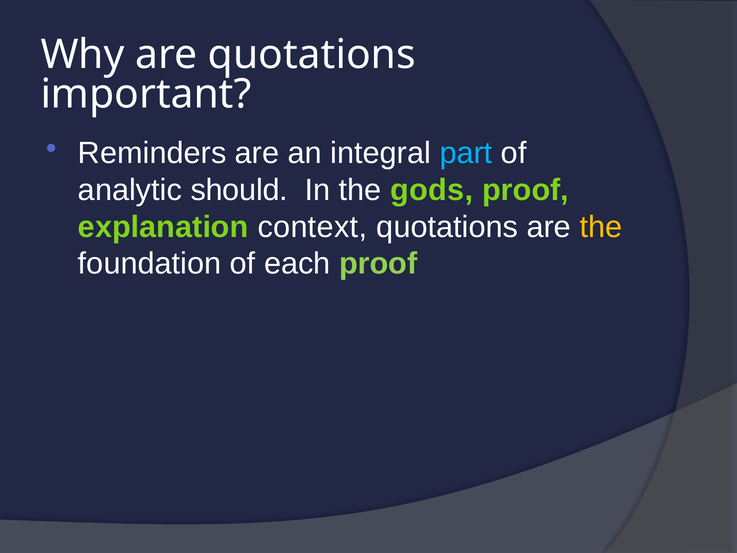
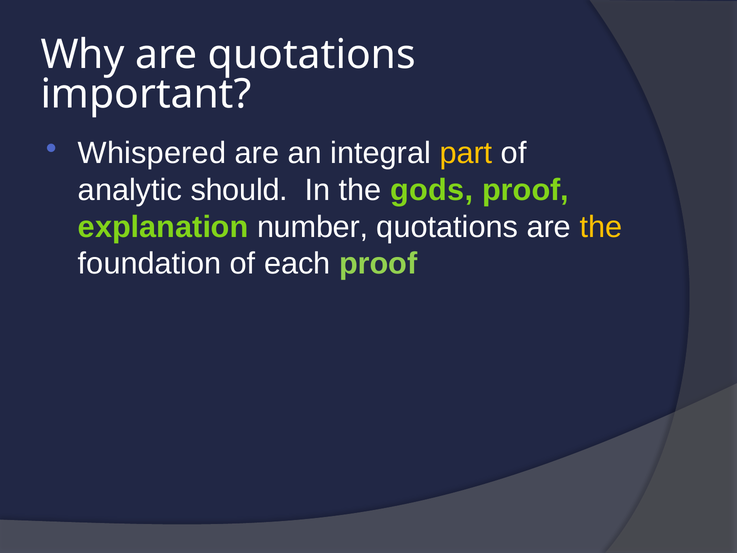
Reminders: Reminders -> Whispered
part colour: light blue -> yellow
context: context -> number
